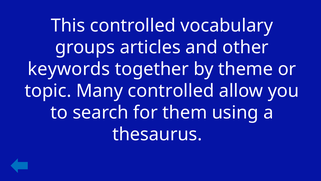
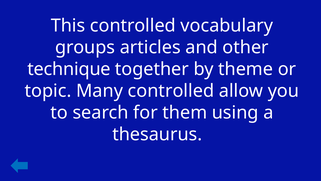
keywords: keywords -> technique
